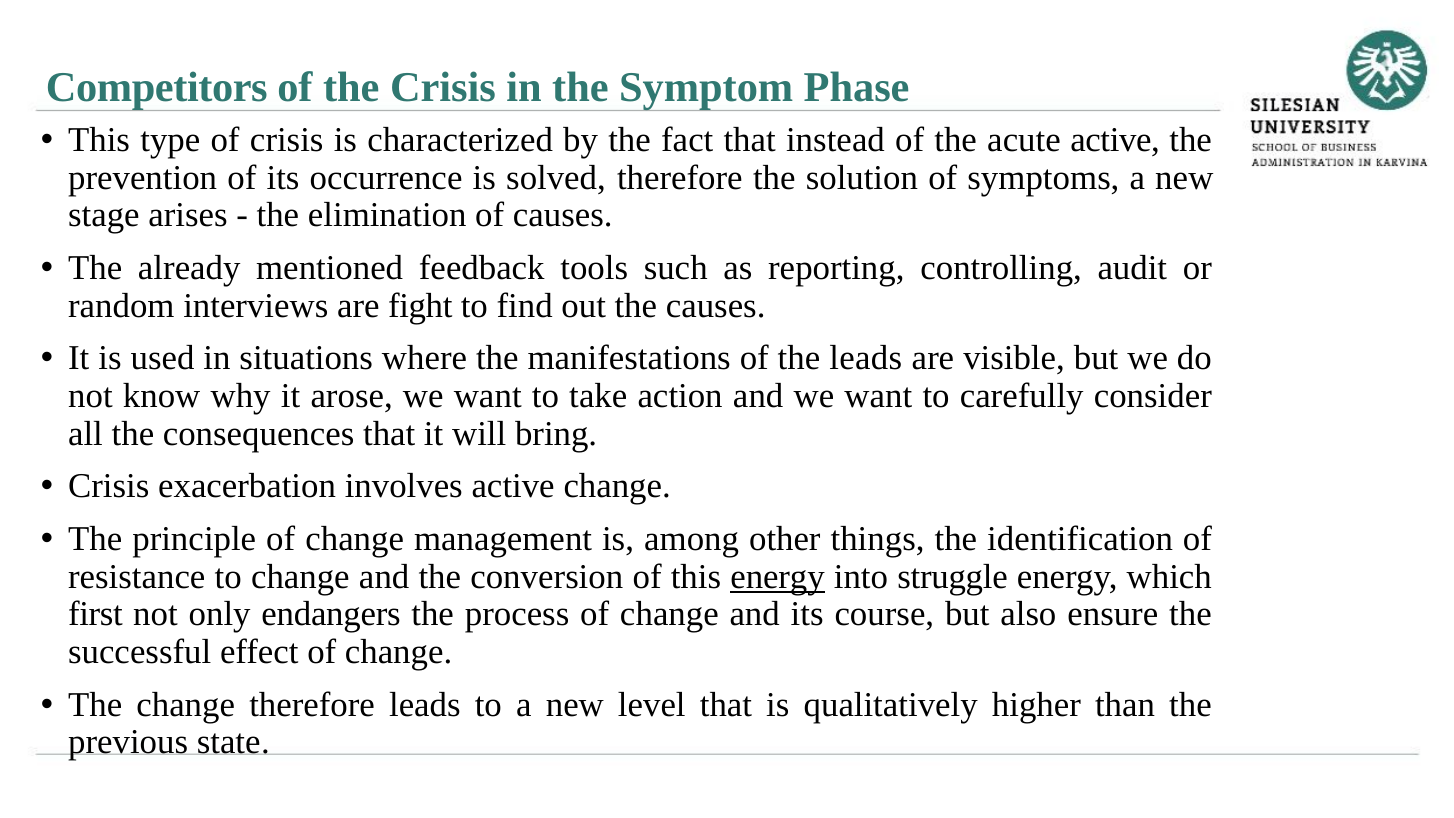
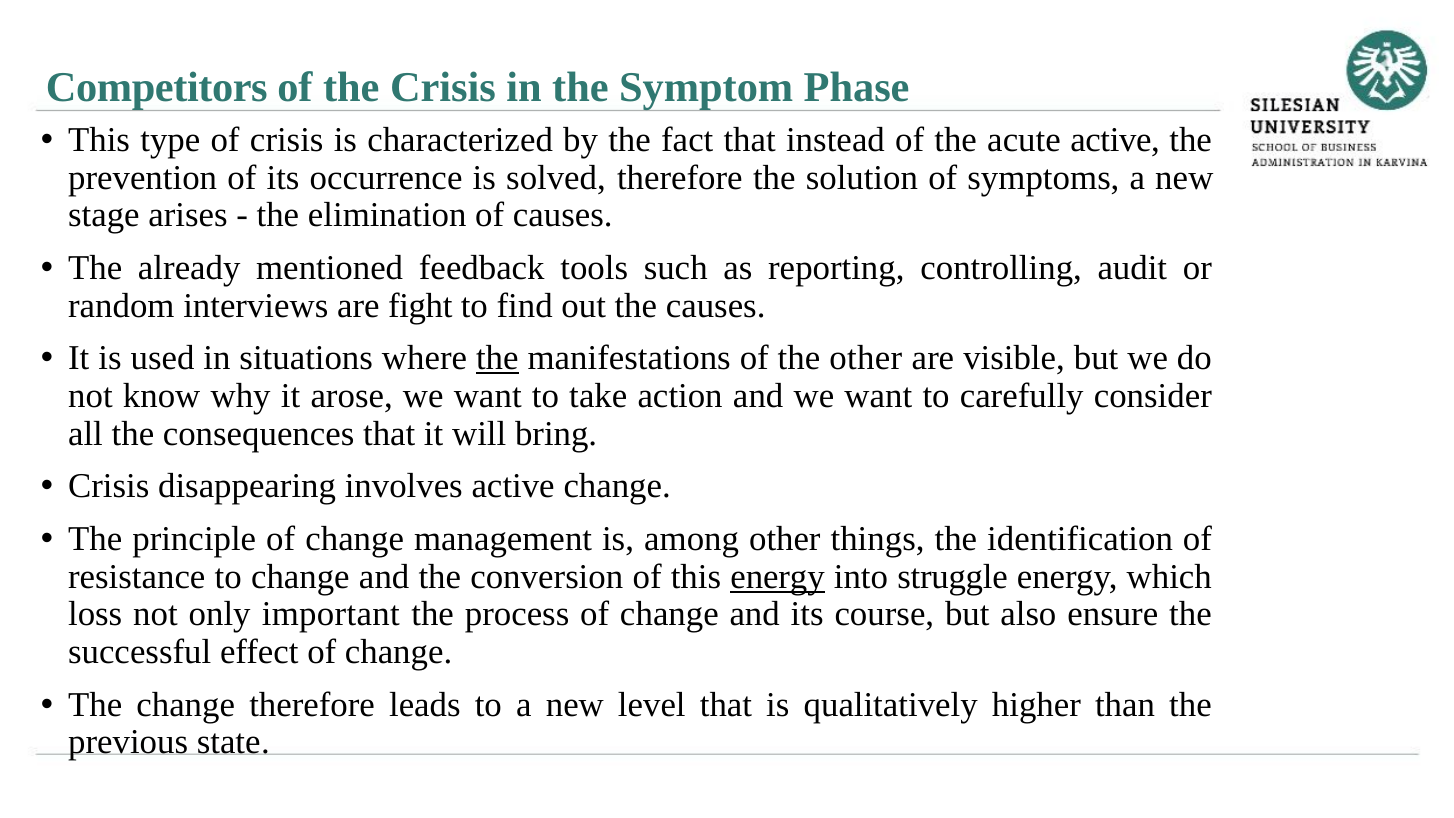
the at (497, 358) underline: none -> present
the leads: leads -> other
exacerbation: exacerbation -> disappearing
first: first -> loss
endangers: endangers -> important
